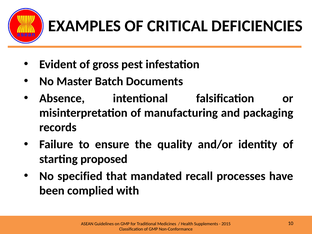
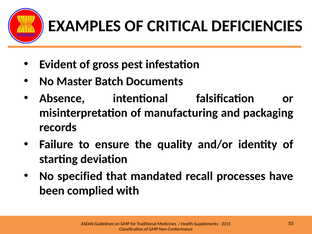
proposed: proposed -> deviation
